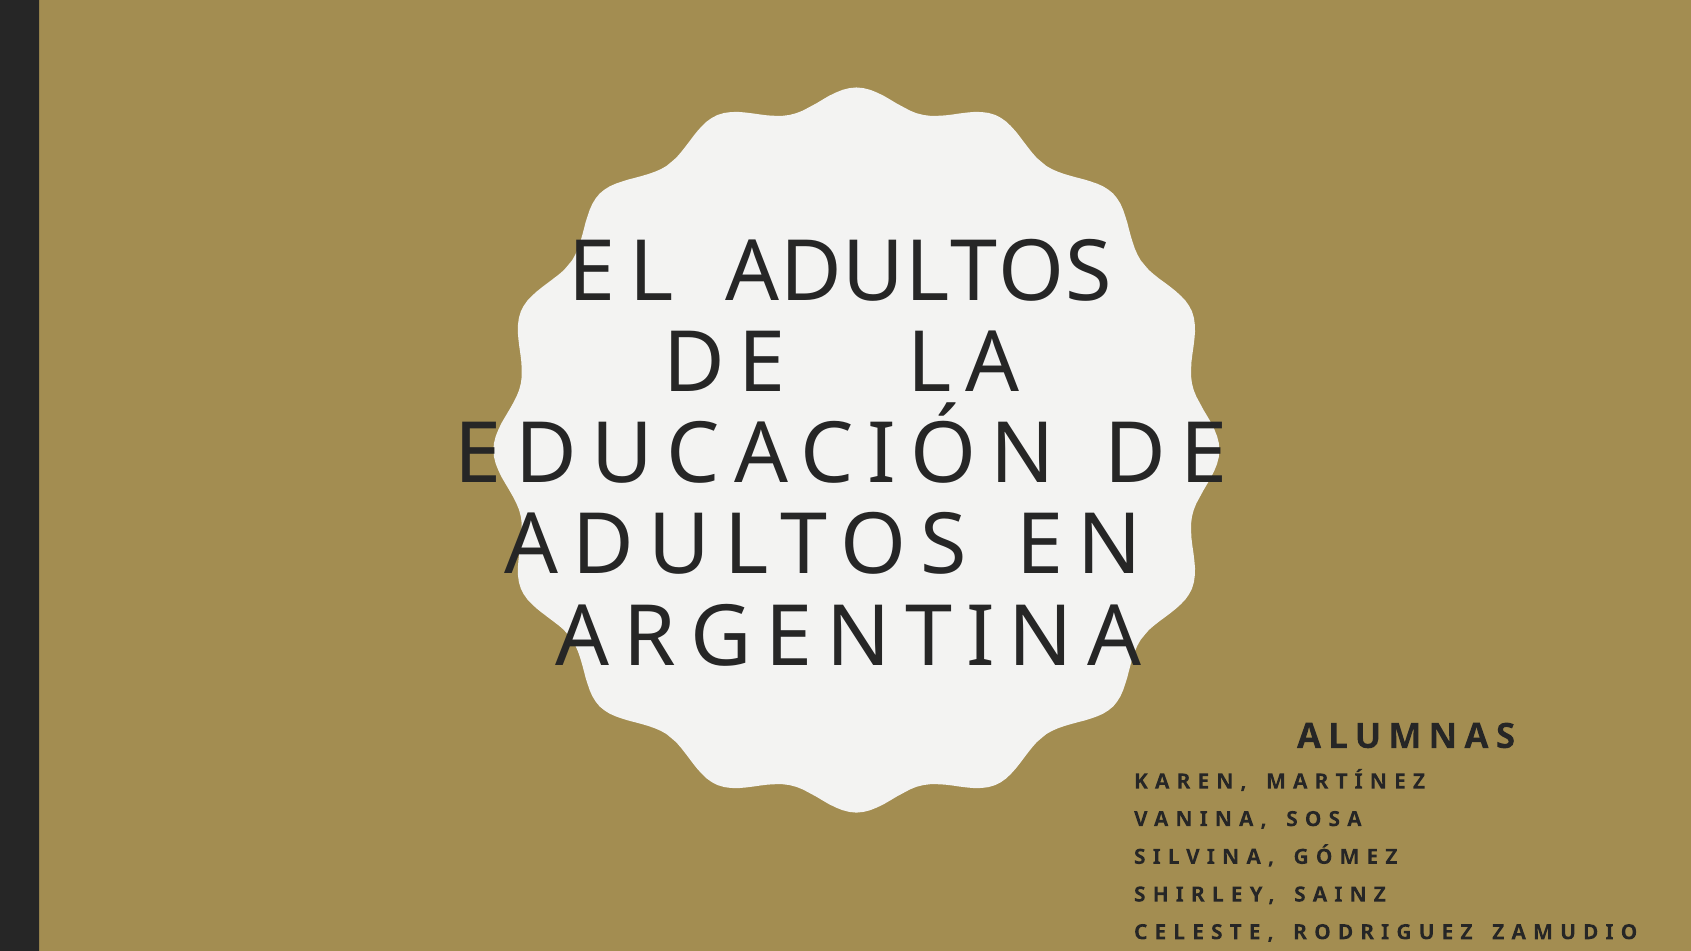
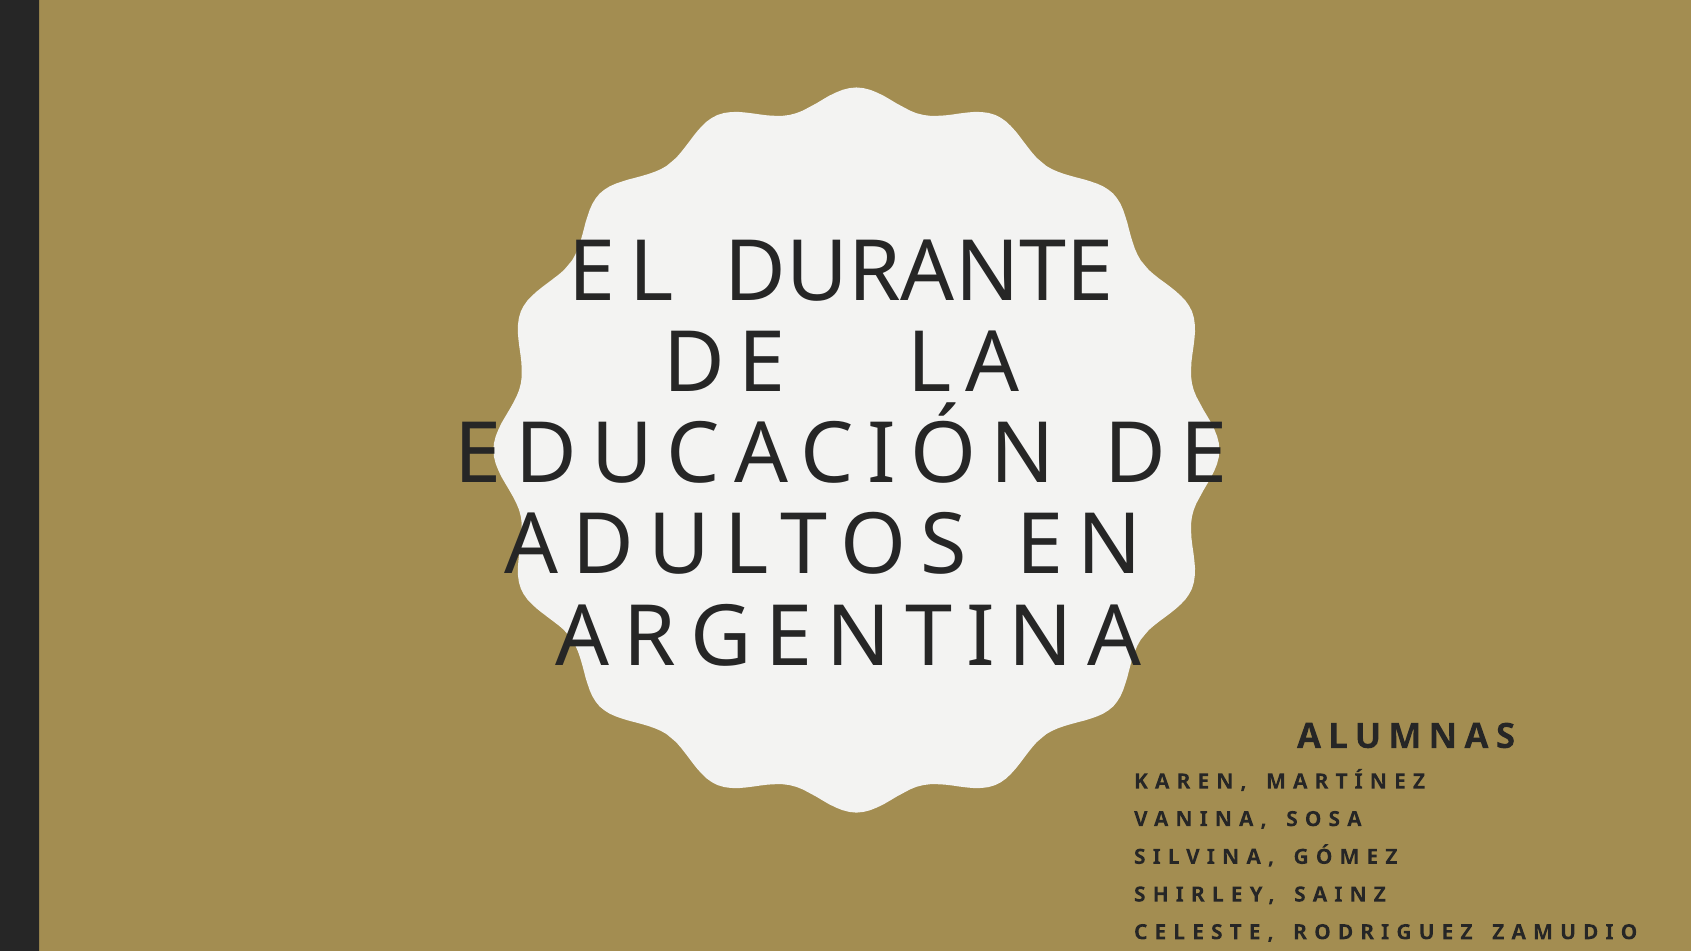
EL ADULTOS: ADULTOS -> DURANTE
